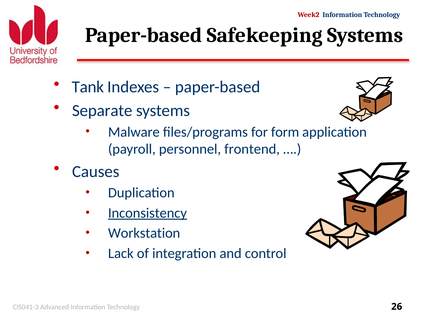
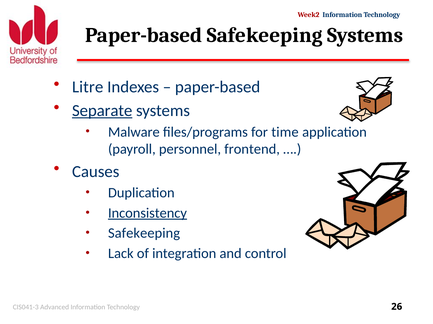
Tank: Tank -> Litre
Separate underline: none -> present
form: form -> time
Workstation at (144, 234): Workstation -> Safekeeping
